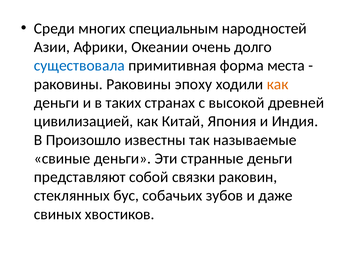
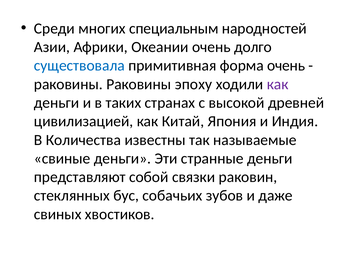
форма места: места -> очень
как at (278, 84) colour: orange -> purple
Произошло: Произошло -> Количества
